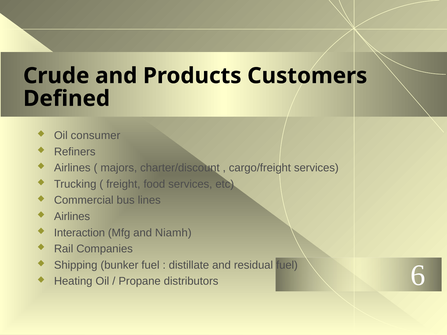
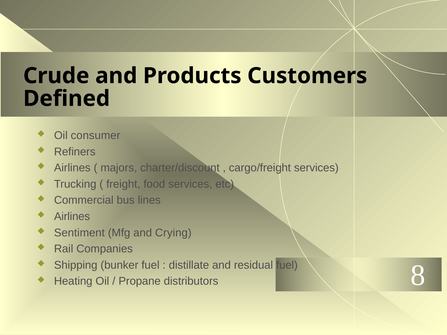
Interaction: Interaction -> Sentiment
Niamh: Niamh -> Crying
6: 6 -> 8
